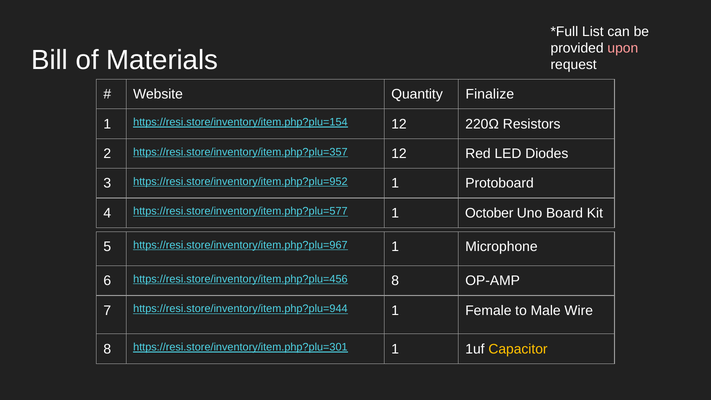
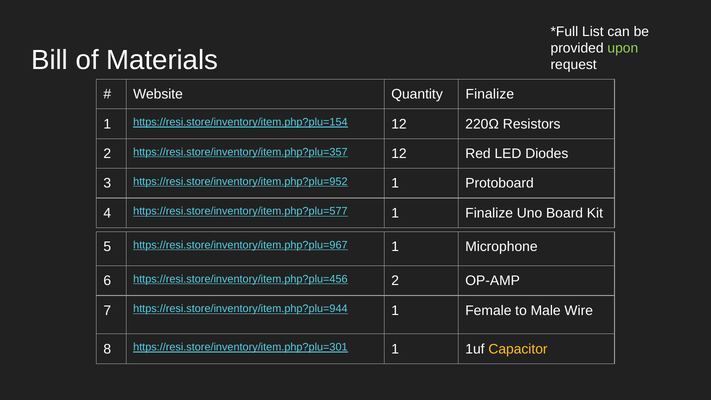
upon colour: pink -> light green
1 October: October -> Finalize
https://resi.store/inventory/item.php?plu=456 8: 8 -> 2
